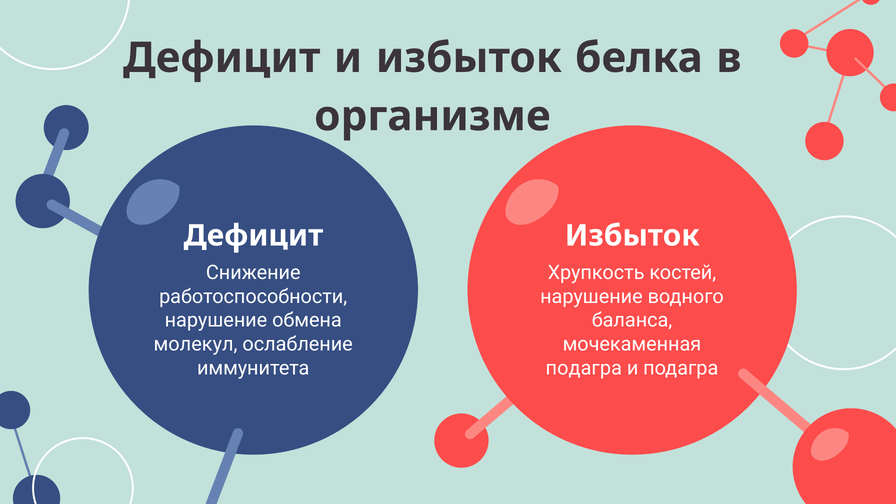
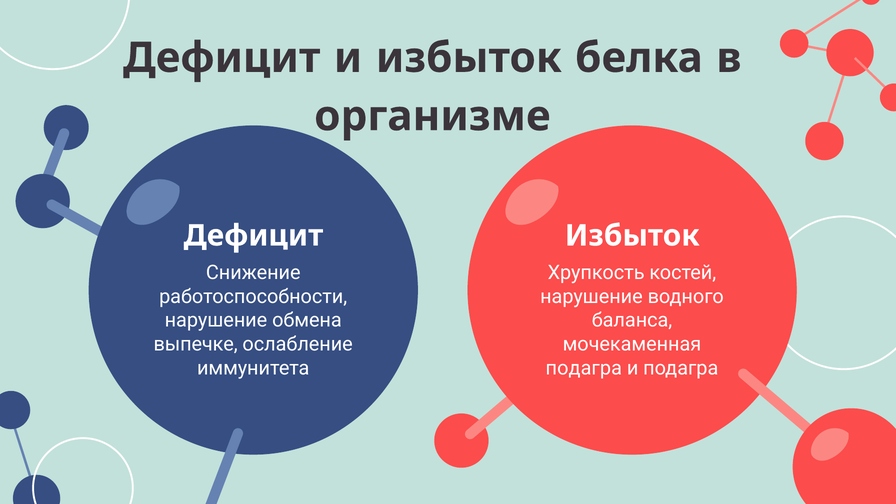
молекул: молекул -> выпечке
